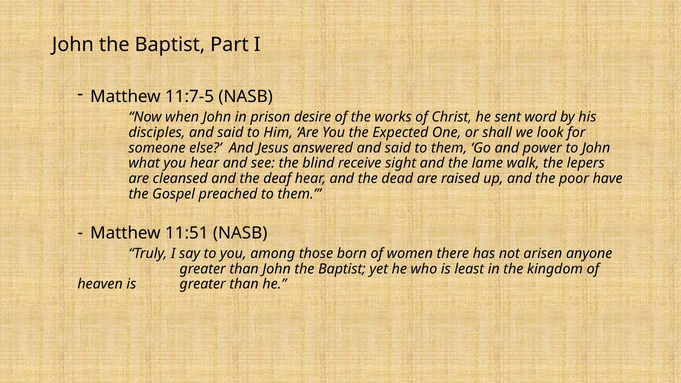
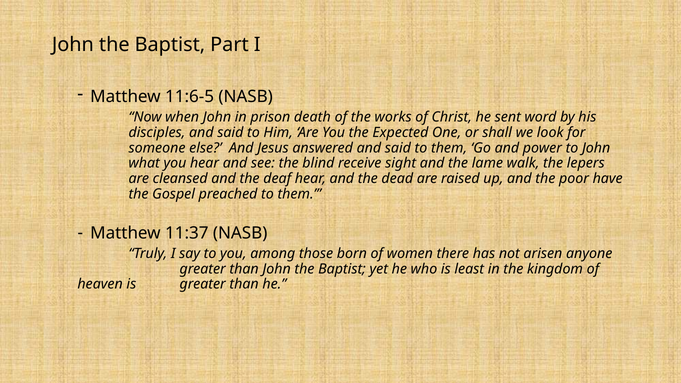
11:7-5: 11:7-5 -> 11:6-5
desire: desire -> death
11:51: 11:51 -> 11:37
